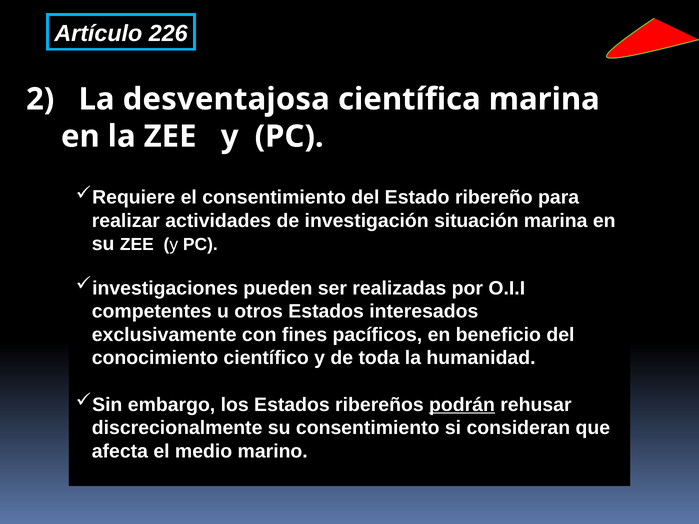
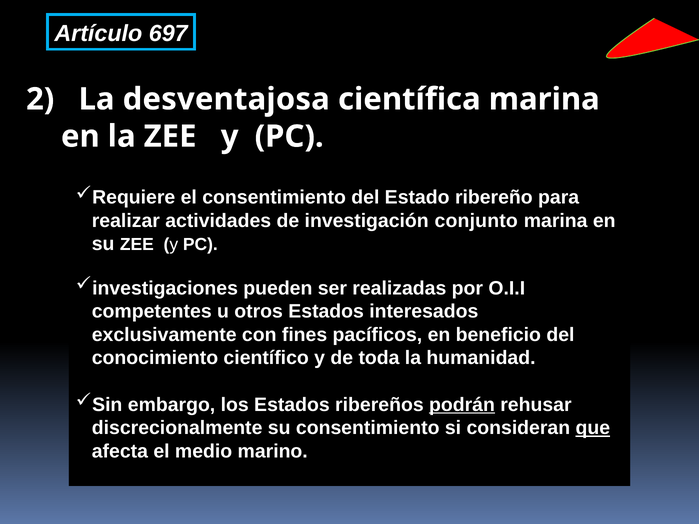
226: 226 -> 697
situación: situación -> conjunto
que underline: none -> present
